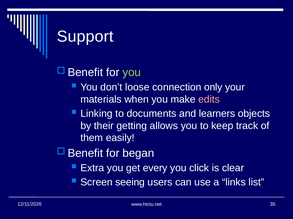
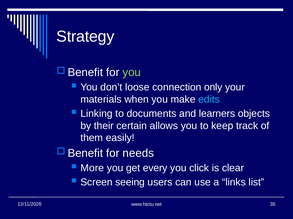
Support: Support -> Strategy
edits colour: pink -> light blue
getting: getting -> certain
began: began -> needs
Extra: Extra -> More
